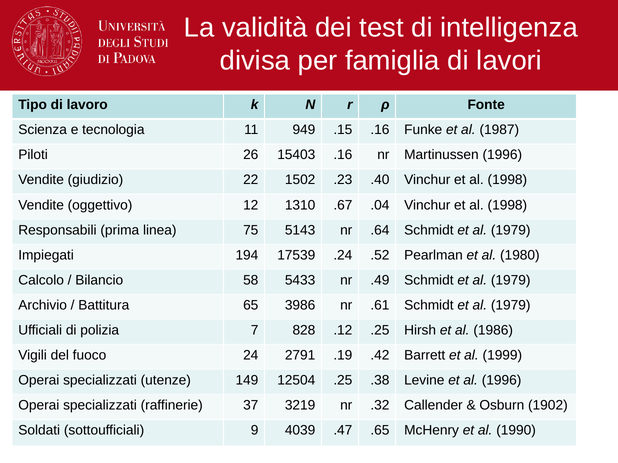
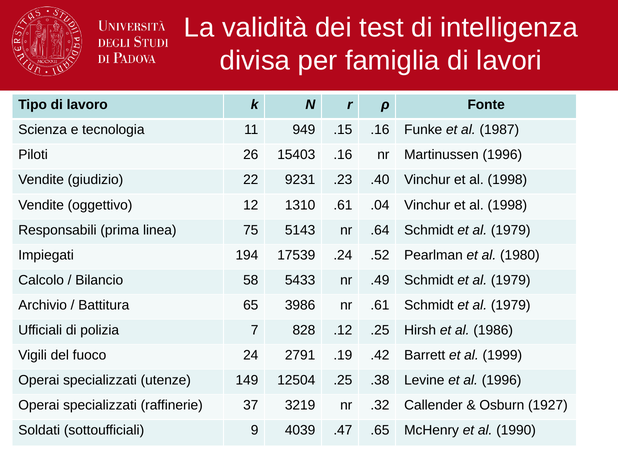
1502: 1502 -> 9231
1310 .67: .67 -> .61
1902: 1902 -> 1927
